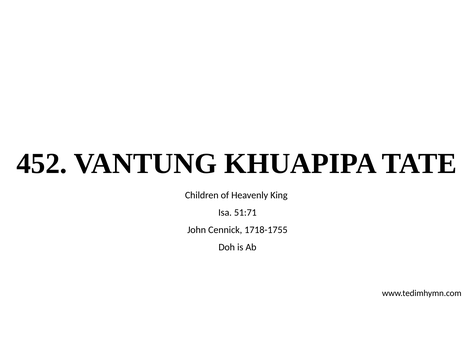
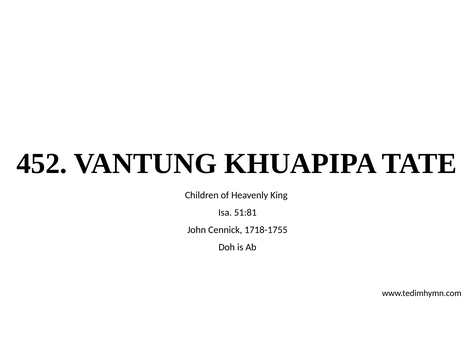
51:71: 51:71 -> 51:81
